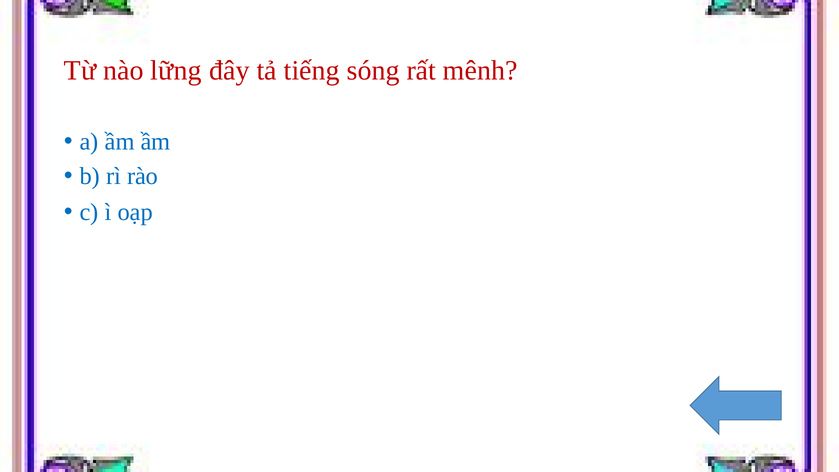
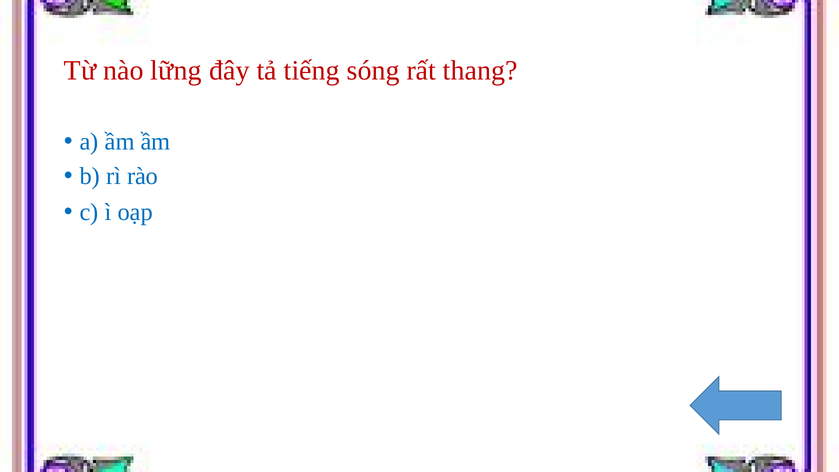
mênh: mênh -> thang
